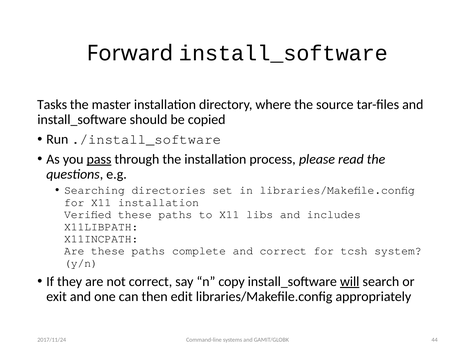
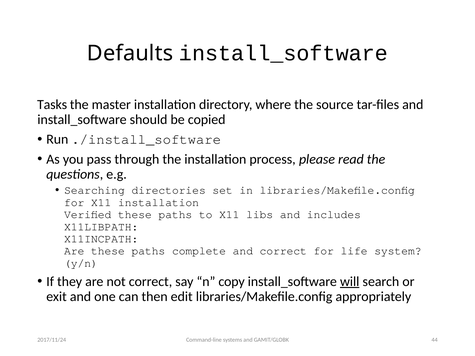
Forward: Forward -> Defaults
pass underline: present -> none
tcsh: tcsh -> life
